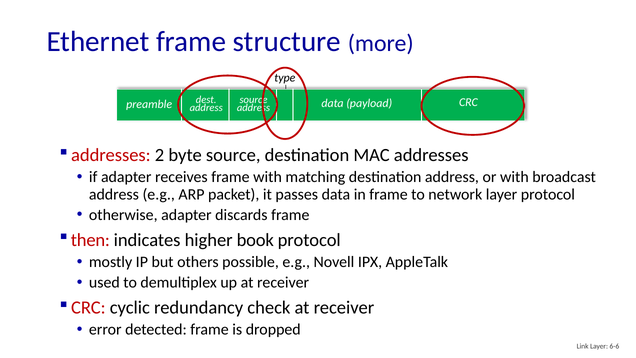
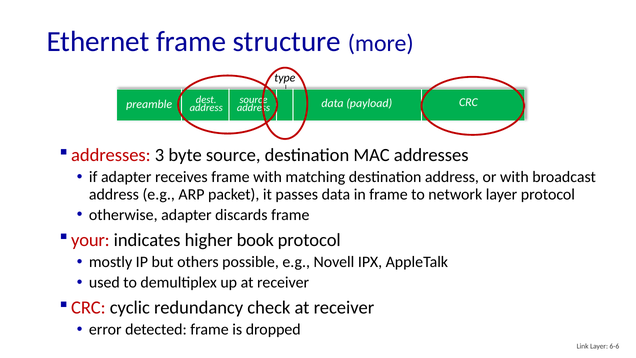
2: 2 -> 3
then: then -> your
